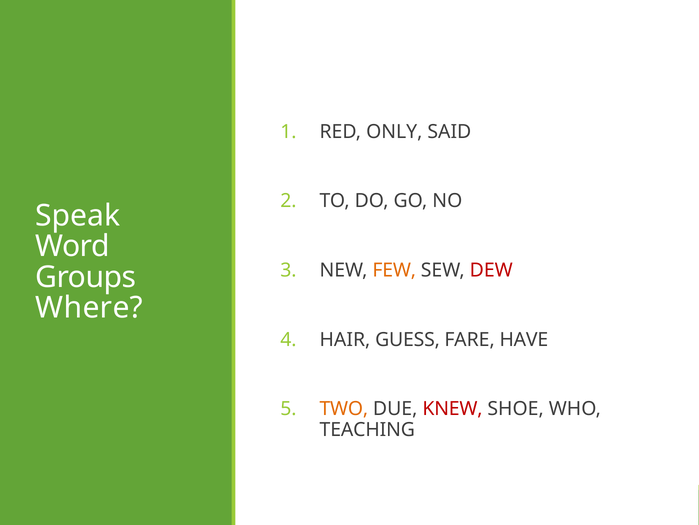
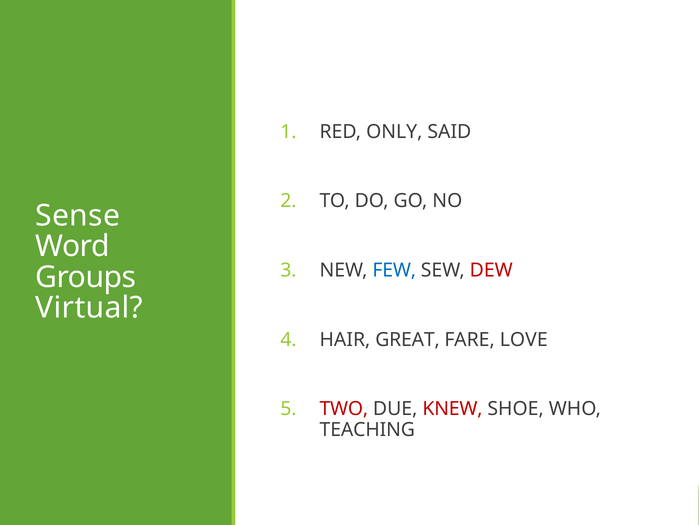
Speak: Speak -> Sense
FEW colour: orange -> blue
Where: Where -> Virtual
GUESS: GUESS -> GREAT
HAVE: HAVE -> LOVE
TWO colour: orange -> red
